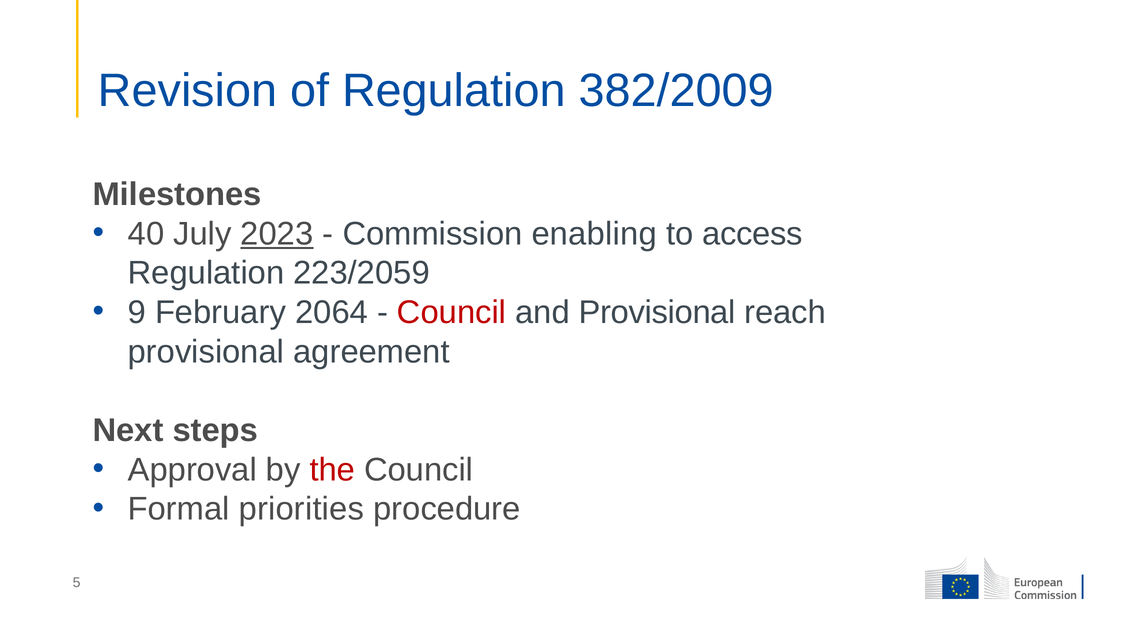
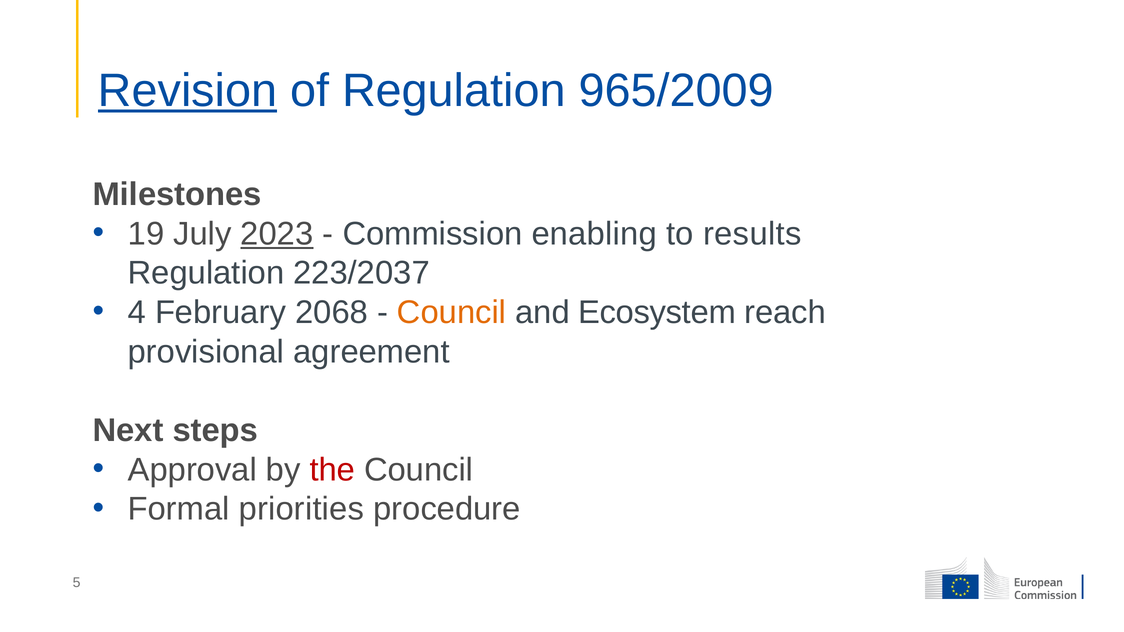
Revision underline: none -> present
382/2009: 382/2009 -> 965/2009
40: 40 -> 19
access: access -> results
223/2059: 223/2059 -> 223/2037
9: 9 -> 4
2064: 2064 -> 2068
Council at (452, 313) colour: red -> orange
and Provisional: Provisional -> Ecosystem
